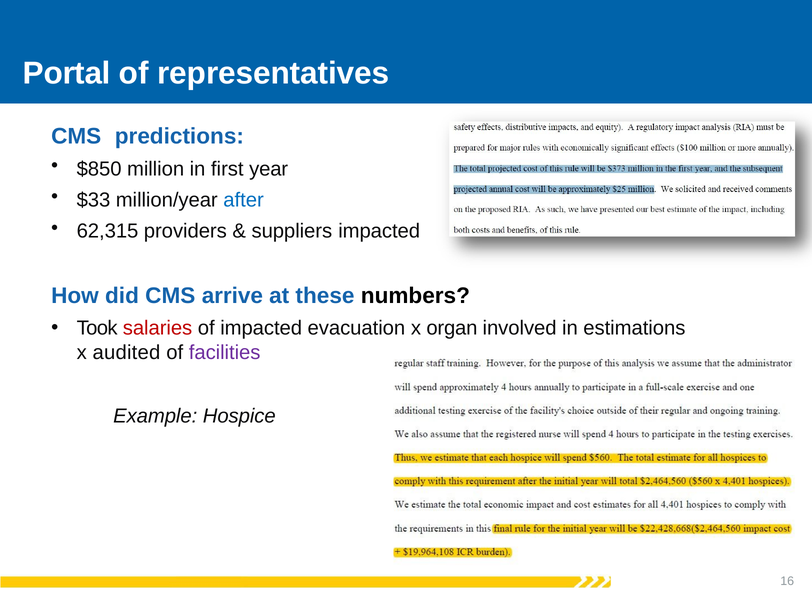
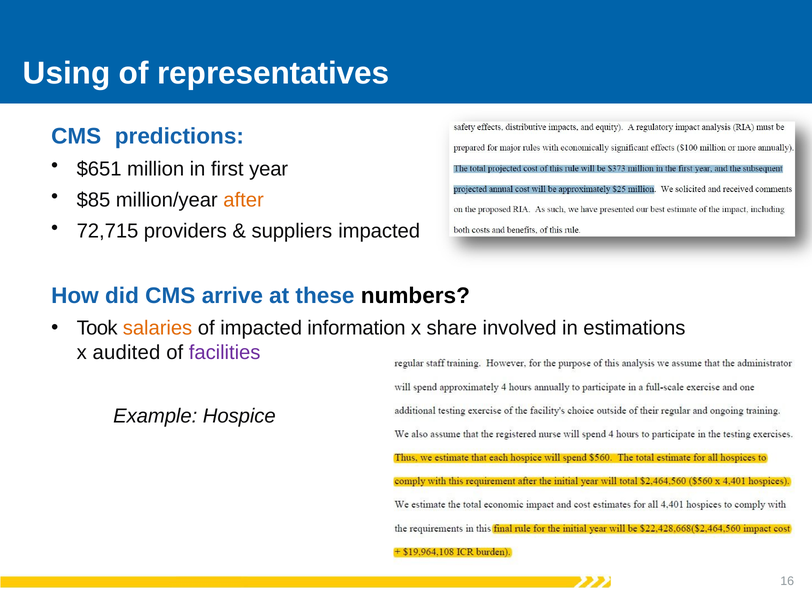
Portal: Portal -> Using
$850: $850 -> $651
$33: $33 -> $85
after colour: blue -> orange
62,315: 62,315 -> 72,715
salaries colour: red -> orange
evacuation: evacuation -> information
organ: organ -> share
